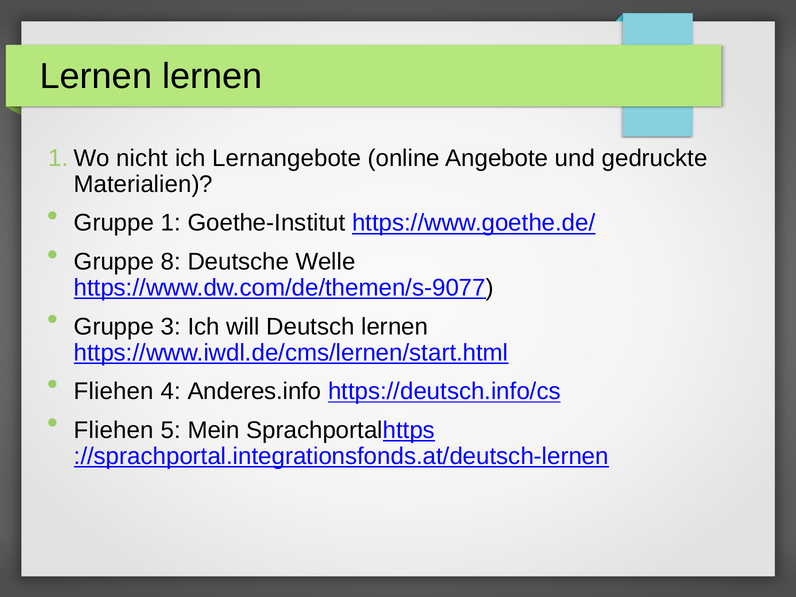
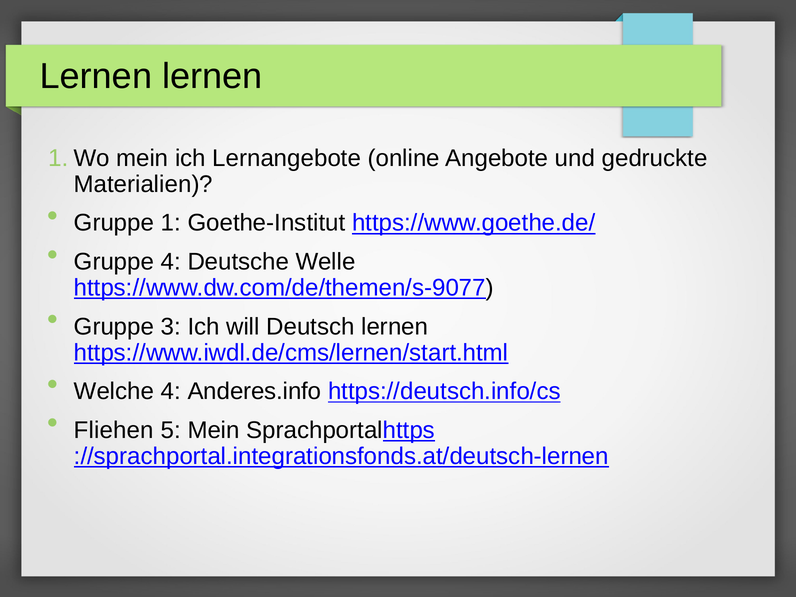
nicht at (142, 158): nicht -> mein
Gruppe 8: 8 -> 4
Fliehen at (114, 391): Fliehen -> Welche
